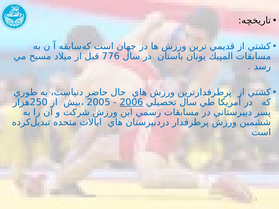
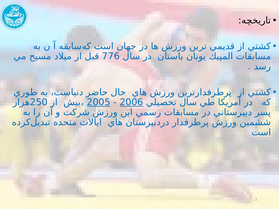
2005 underline: none -> present
